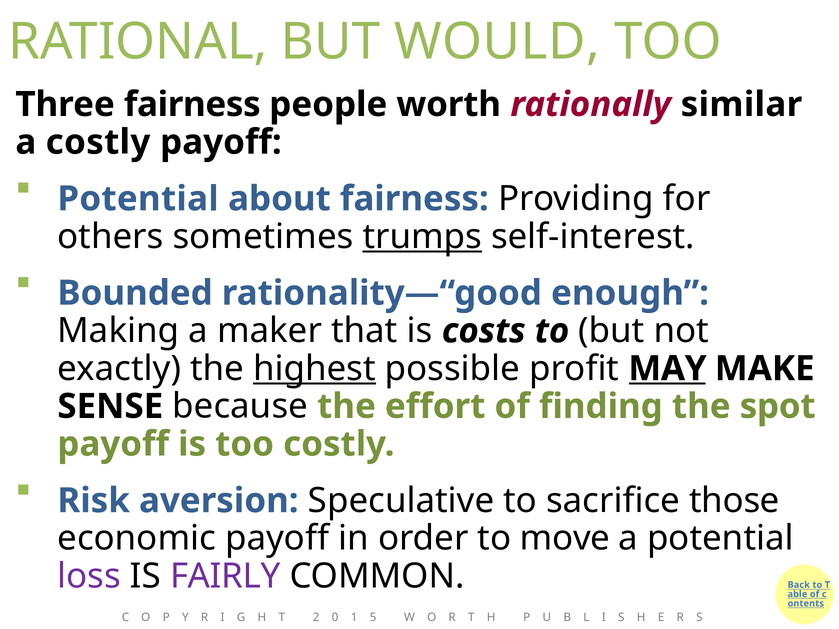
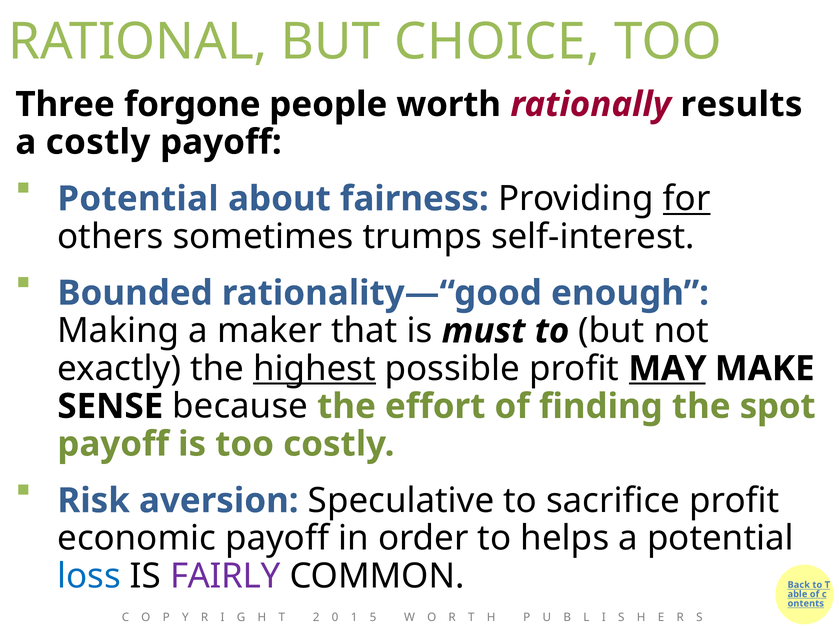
WOULD: WOULD -> CHOICE
Three fairness: fairness -> forgone
similar: similar -> results
for underline: none -> present
trumps underline: present -> none
costs: costs -> must
sacrifice those: those -> profit
move: move -> helps
loss colour: purple -> blue
